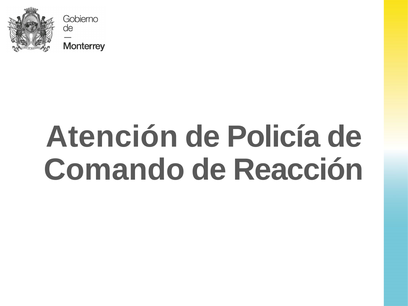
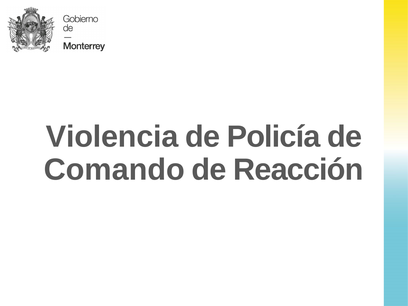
Atención: Atención -> Violencia
